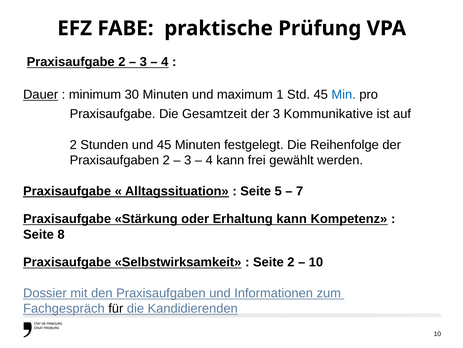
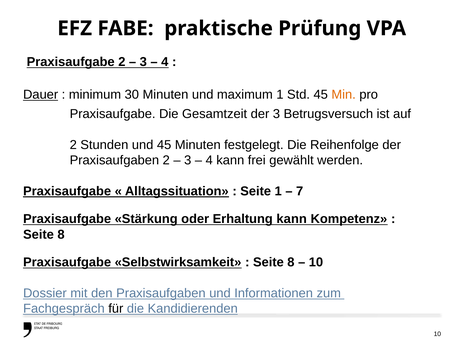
Min colour: blue -> orange
Kommunikative: Kommunikative -> Betrugsversuch
Seite 5: 5 -> 1
2 at (291, 262): 2 -> 8
